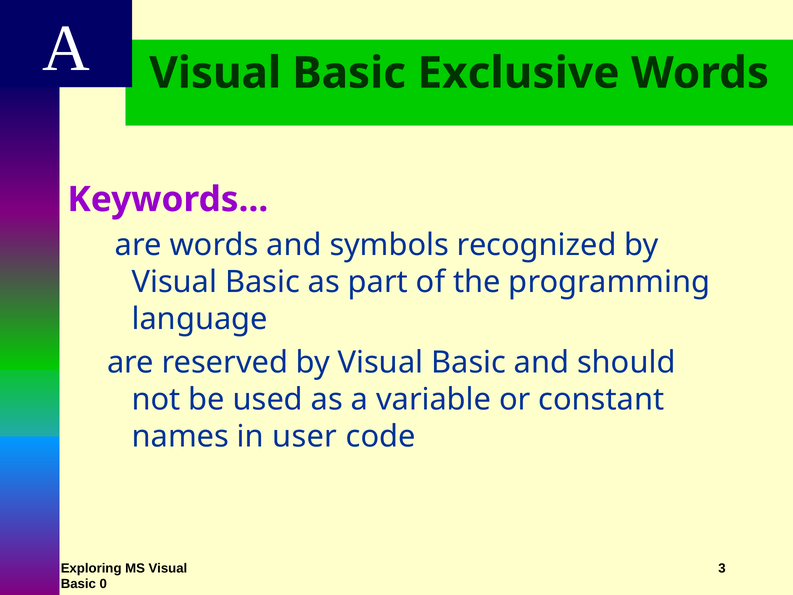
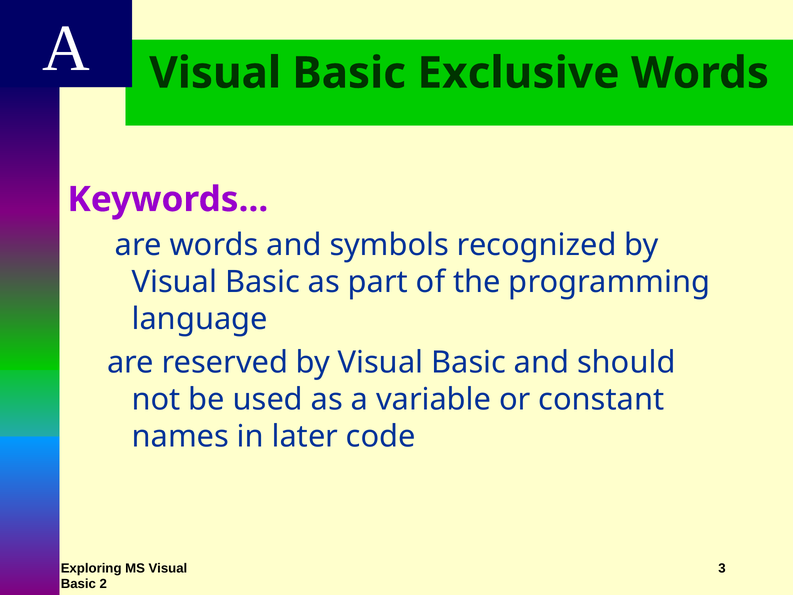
user: user -> later
0: 0 -> 2
